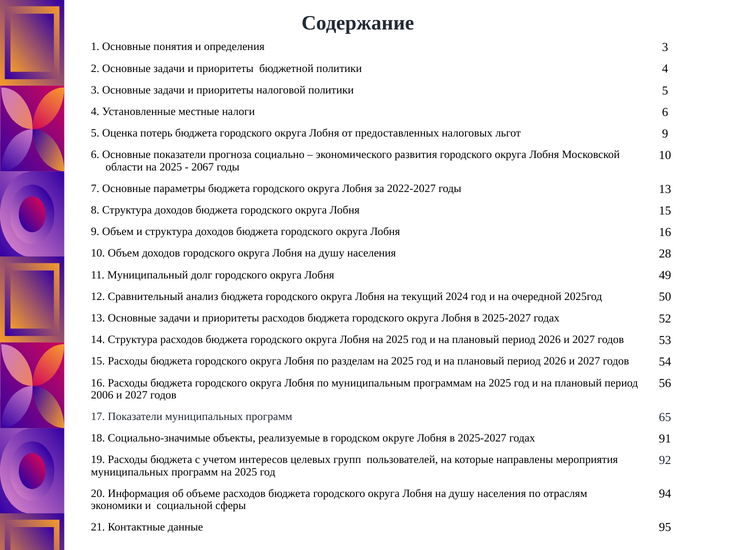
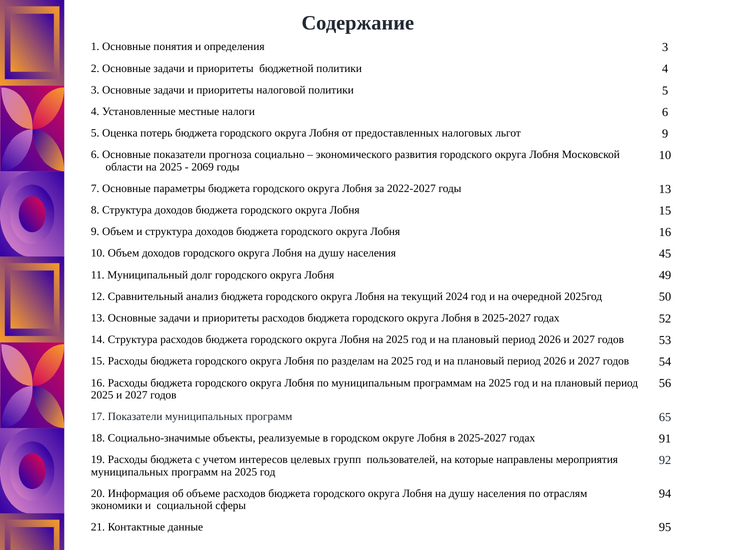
2067: 2067 -> 2069
28: 28 -> 45
2006 at (102, 395): 2006 -> 2025
